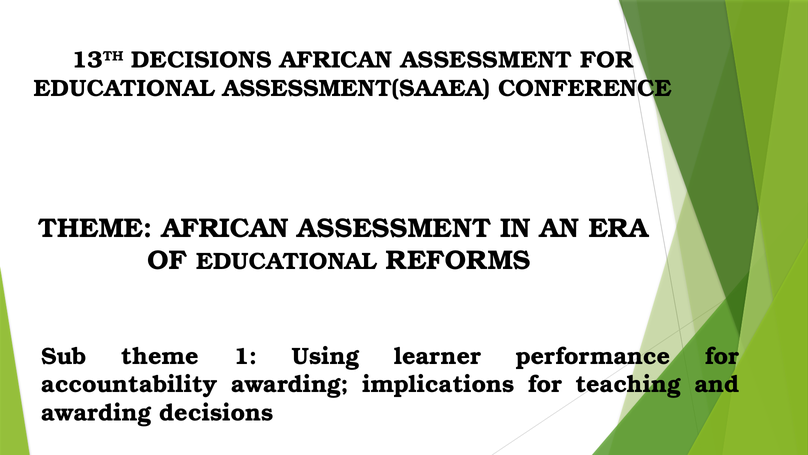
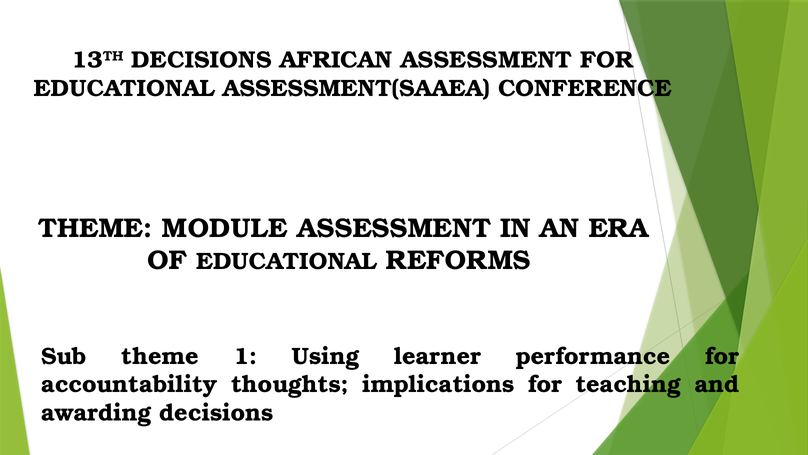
THEME AFRICAN: AFRICAN -> MODULE
accountability awarding: awarding -> thoughts
